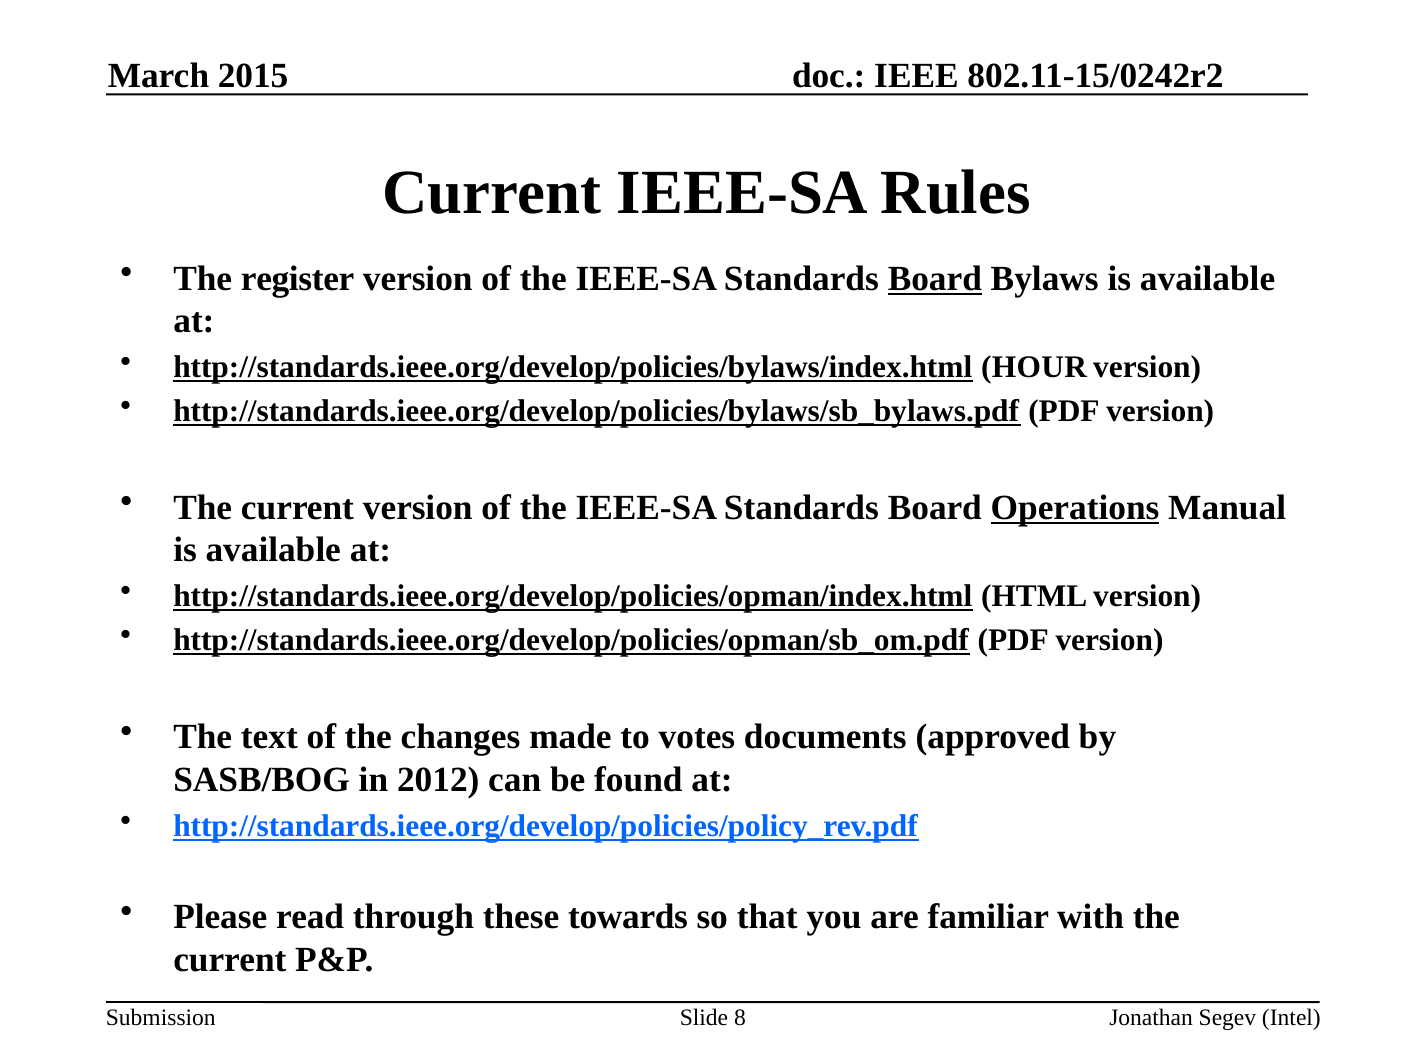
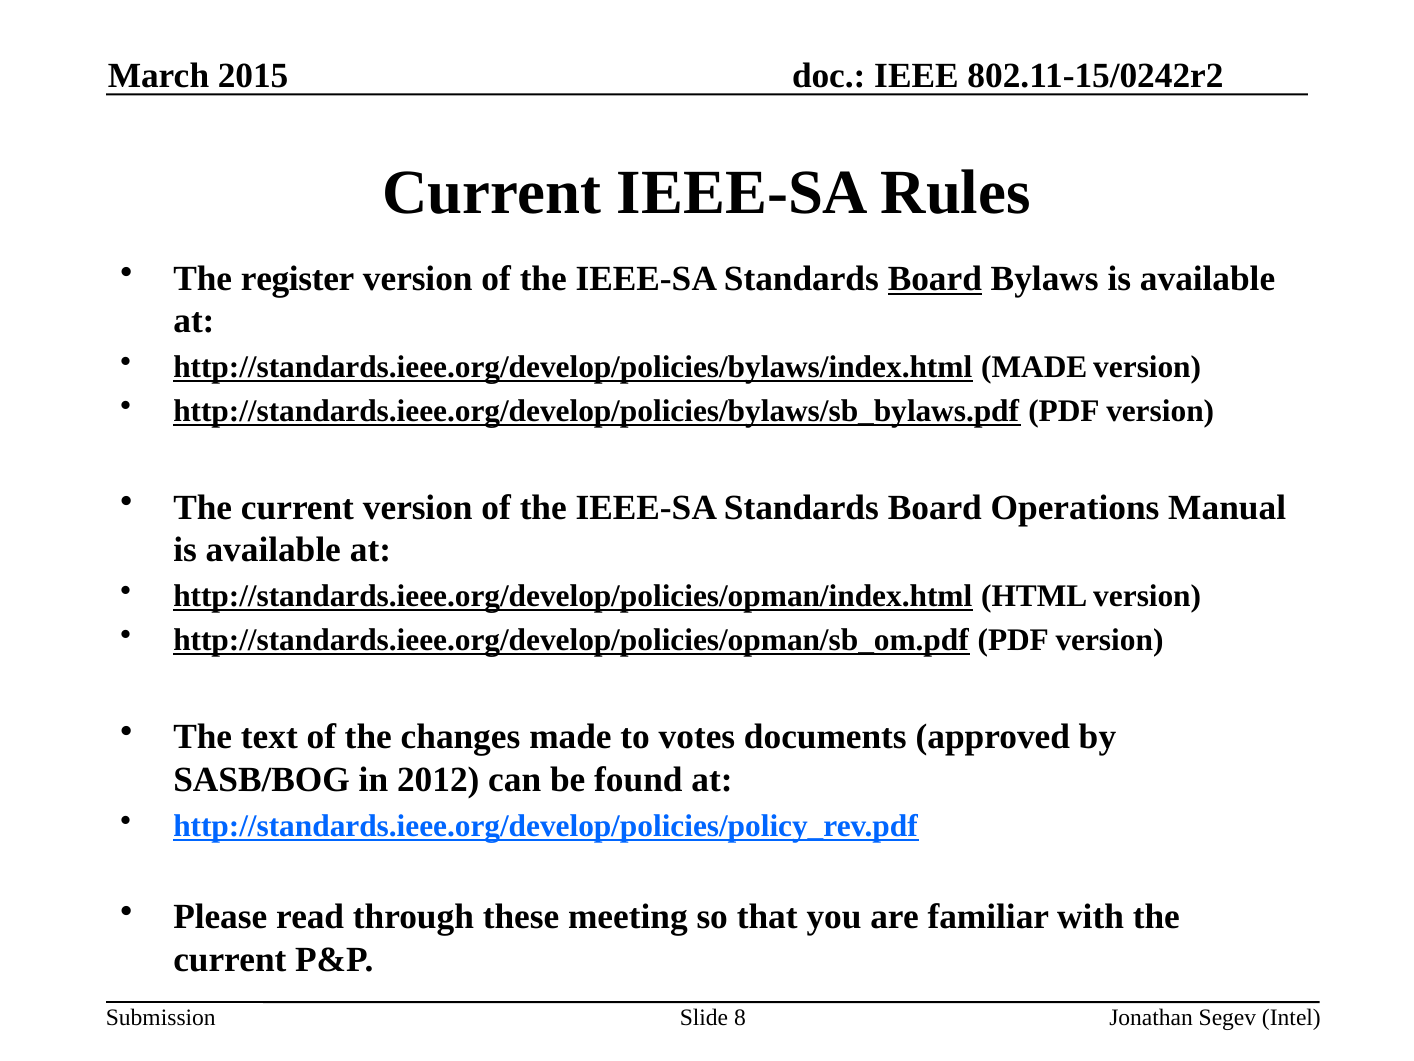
http://standards.ieee.org/develop/policies/bylaws/index.html HOUR: HOUR -> MADE
Operations underline: present -> none
towards: towards -> meeting
